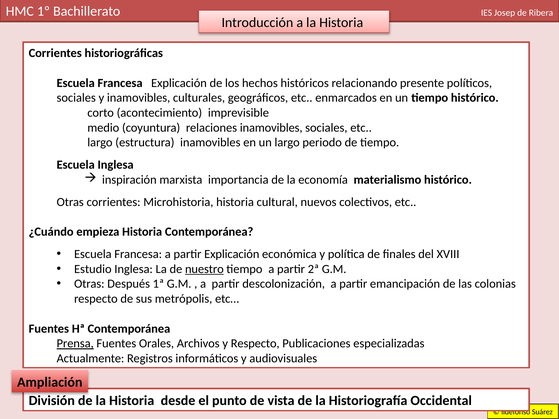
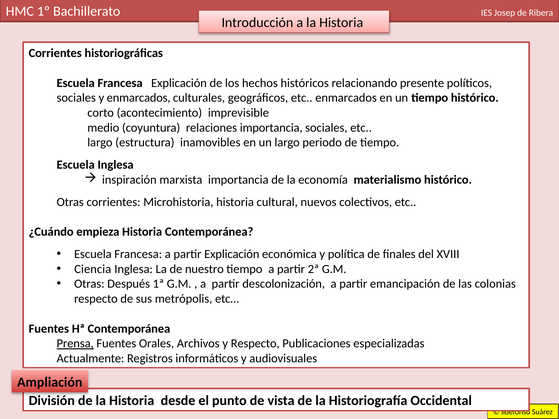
y inamovibles: inamovibles -> enmarcados
relaciones inamovibles: inamovibles -> importancia
Estudio: Estudio -> Ciencia
nuestro underline: present -> none
